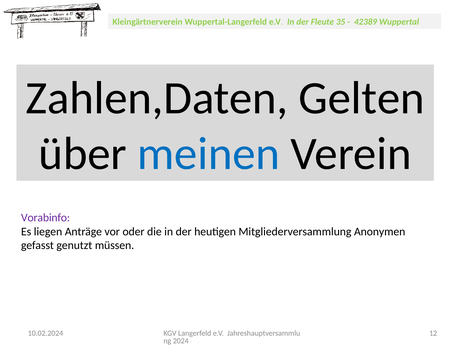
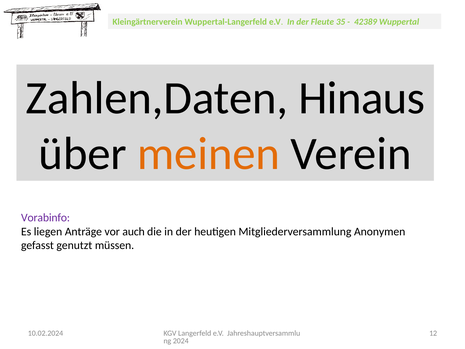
Gelten: Gelten -> Hinaus
meinen colour: blue -> orange
oder: oder -> auch
